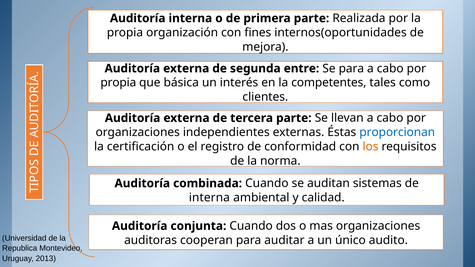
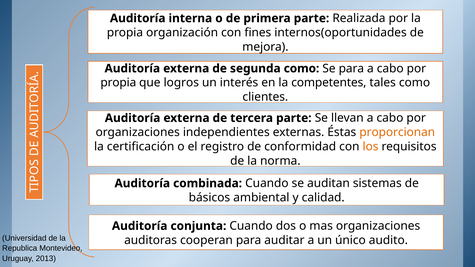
segunda entre: entre -> como
básica: básica -> logros
proporcionan colour: blue -> orange
interna at (209, 198): interna -> básicos
